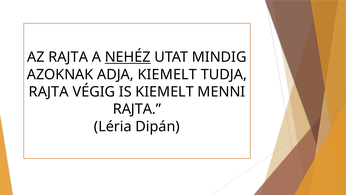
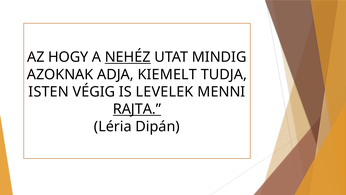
AZ RAJTA: RAJTA -> HOGY
RAJTA at (49, 92): RAJTA -> ISTEN
IS KIEMELT: KIEMELT -> LEVELEK
RAJTA at (137, 109) underline: none -> present
